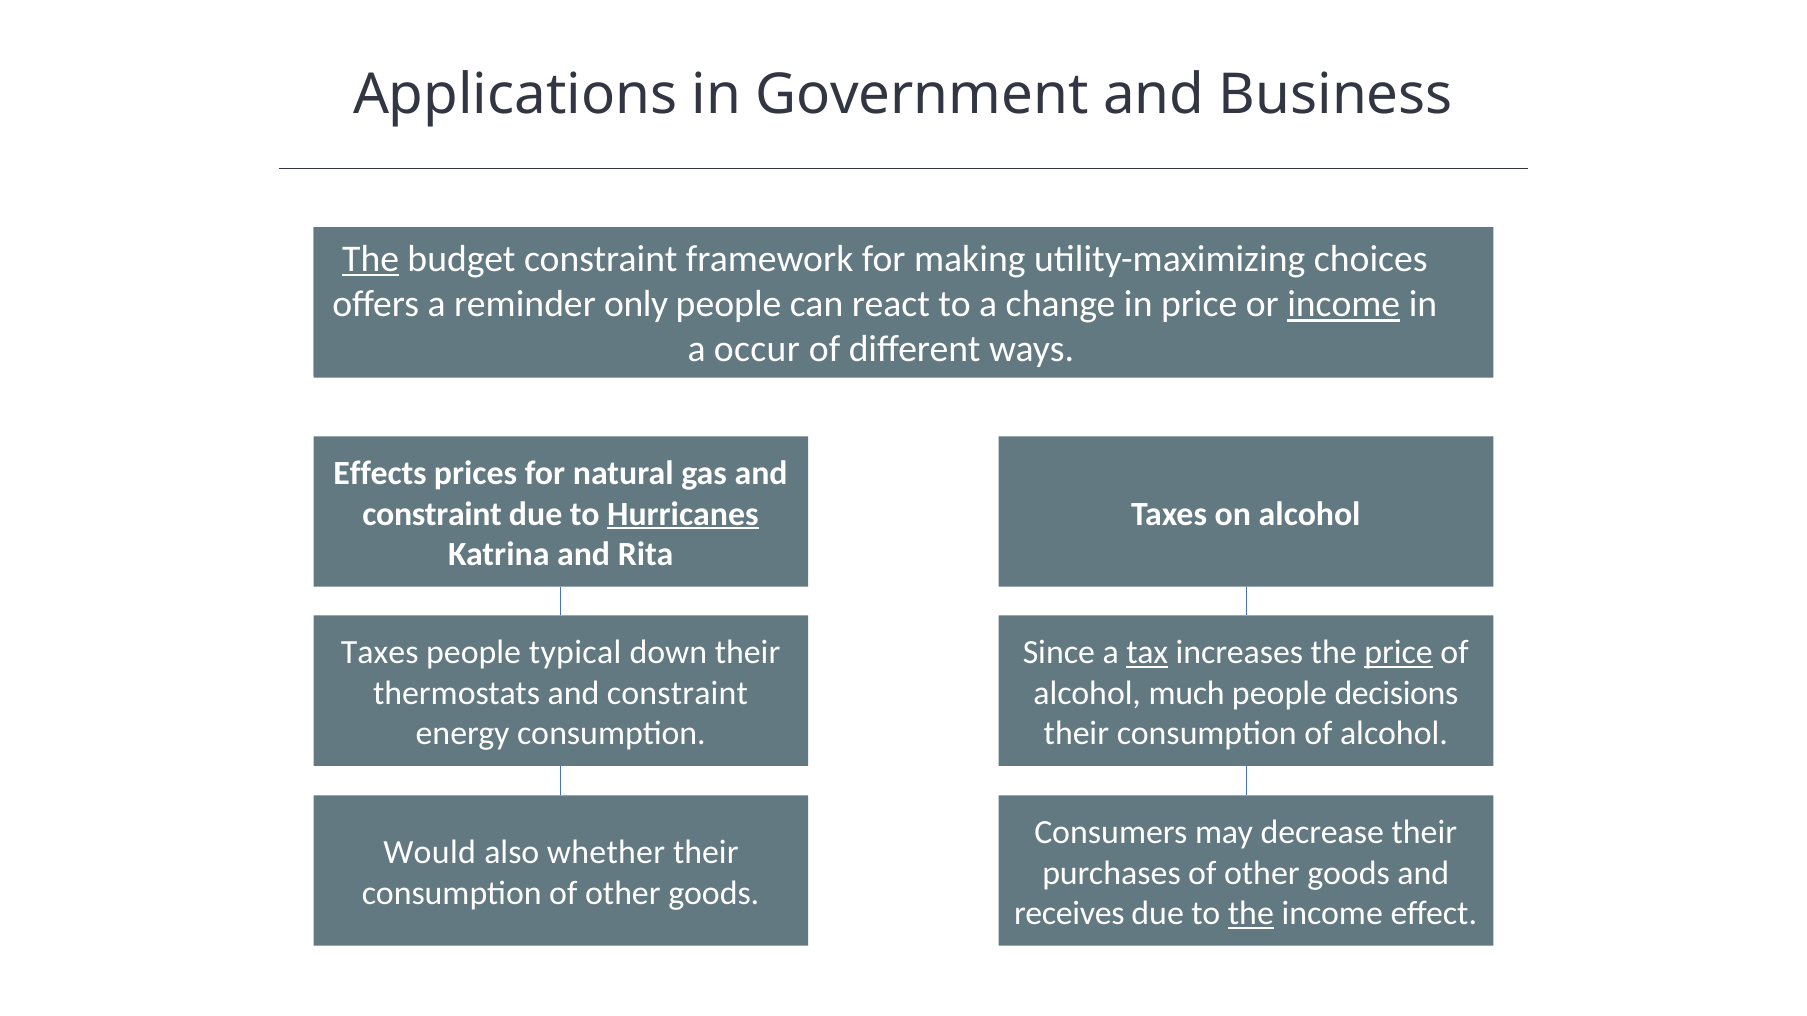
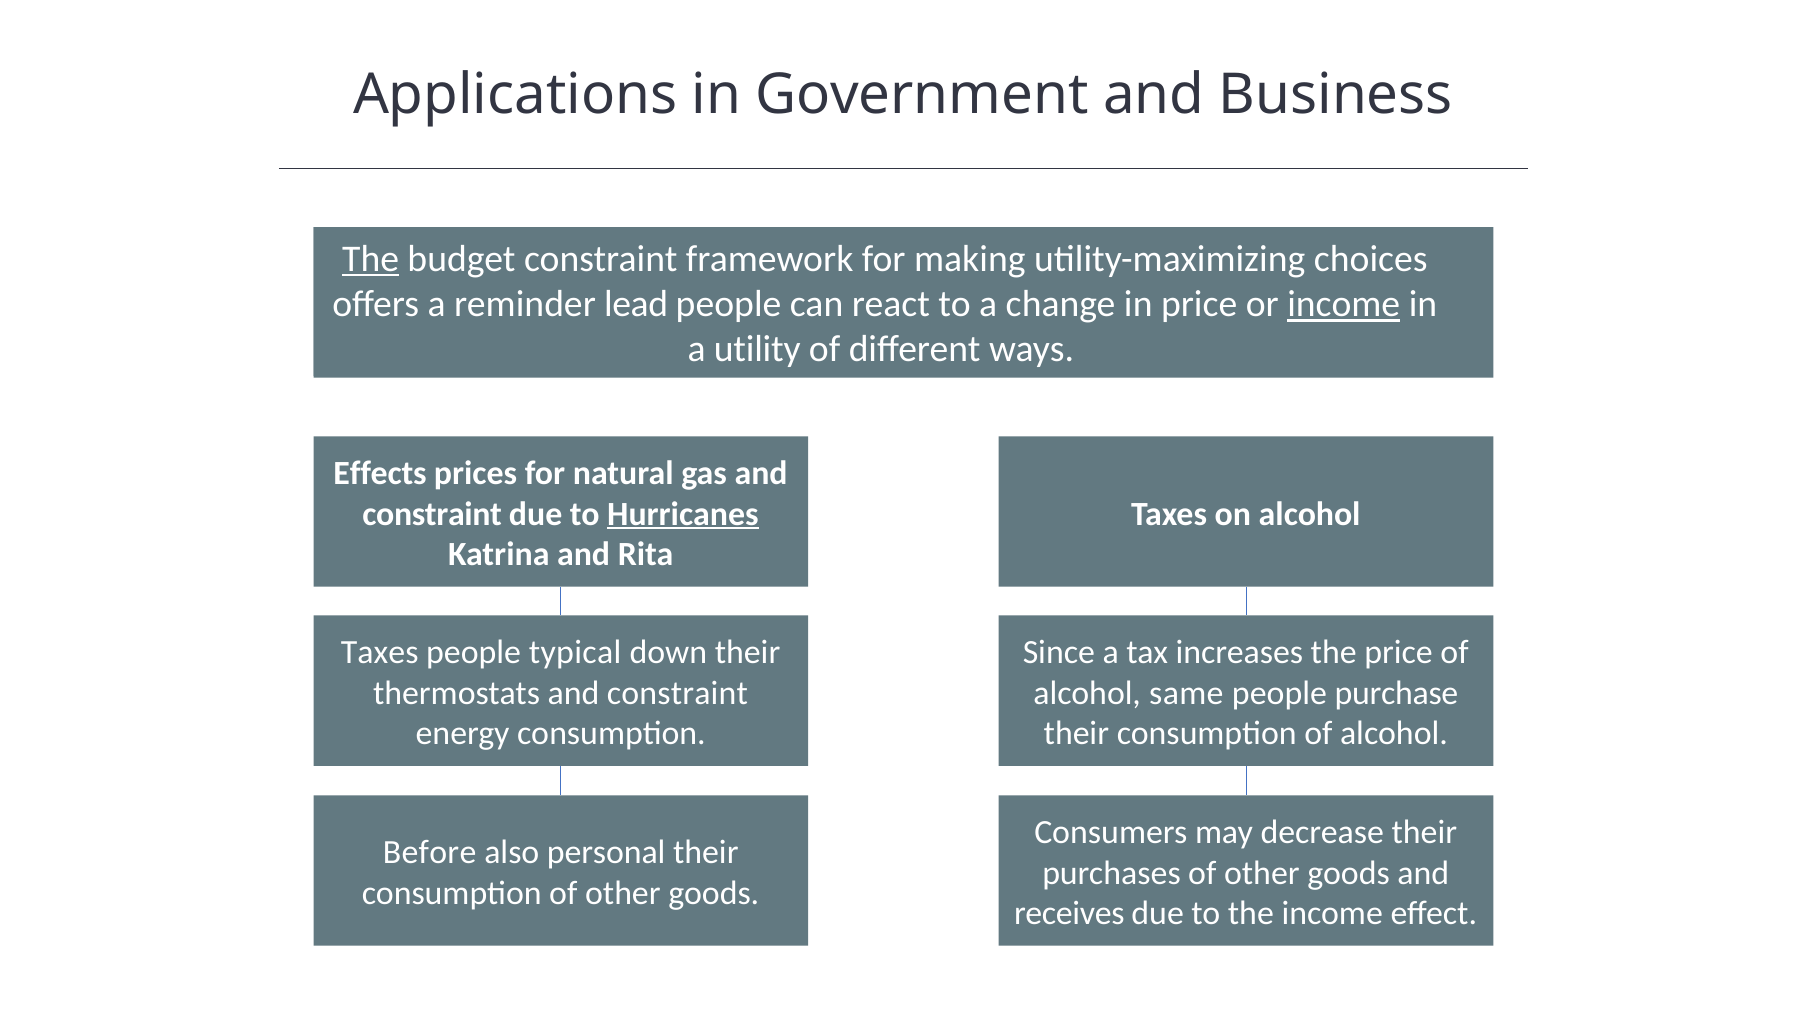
only: only -> lead
occur: occur -> utility
tax underline: present -> none
price at (1399, 653) underline: present -> none
much: much -> same
decisions: decisions -> purchase
Would: Would -> Before
whether: whether -> personal
the at (1251, 914) underline: present -> none
